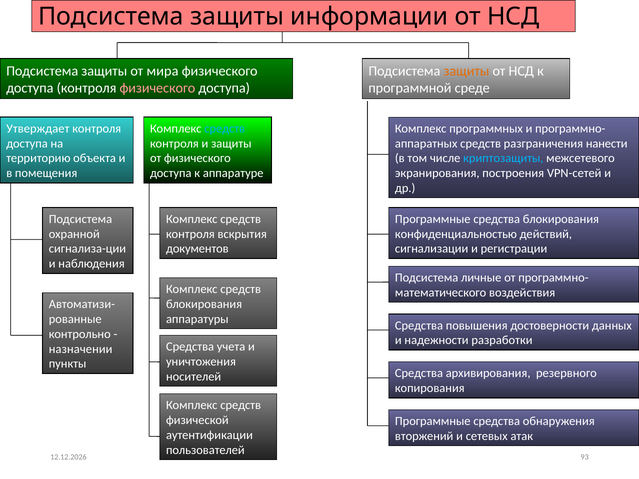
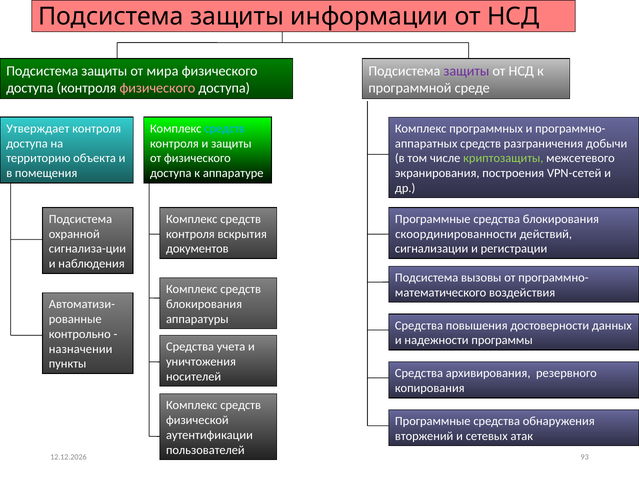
защиты at (466, 71) colour: orange -> purple
нанести: нанести -> добычи
криптозащиты colour: light blue -> light green
конфиденциальностью: конфиденциальностью -> скоординированности
личные: личные -> вызовы
разработки: разработки -> программы
